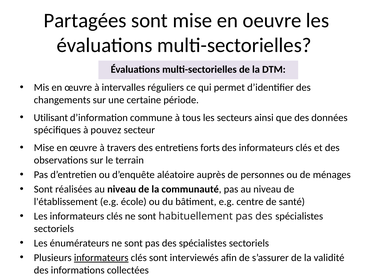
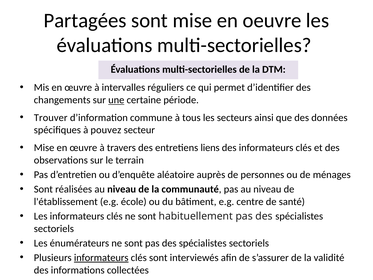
une underline: none -> present
Utilisant: Utilisant -> Trouver
forts: forts -> liens
